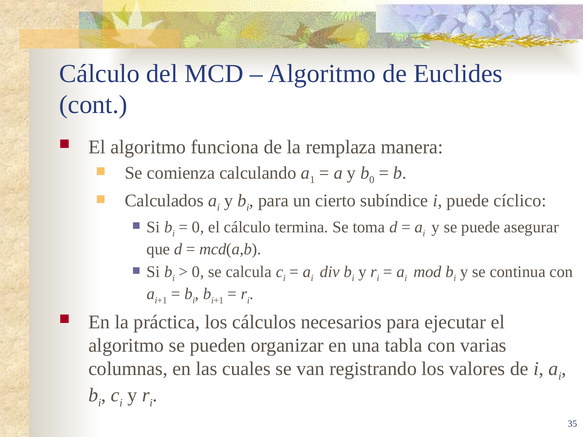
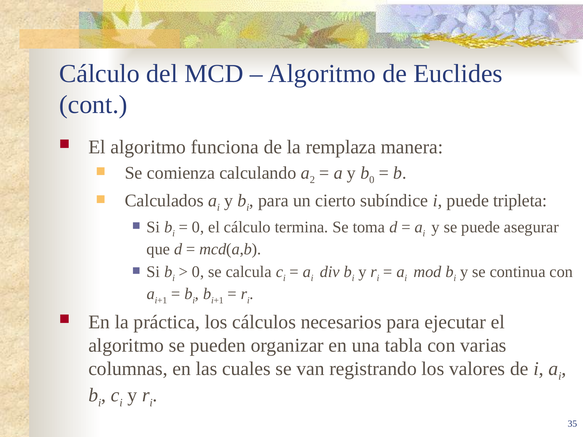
1: 1 -> 2
cíclico: cíclico -> tripleta
